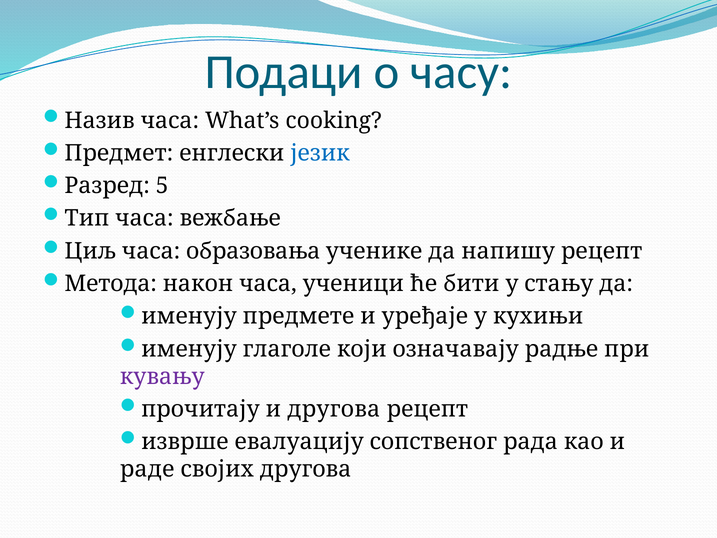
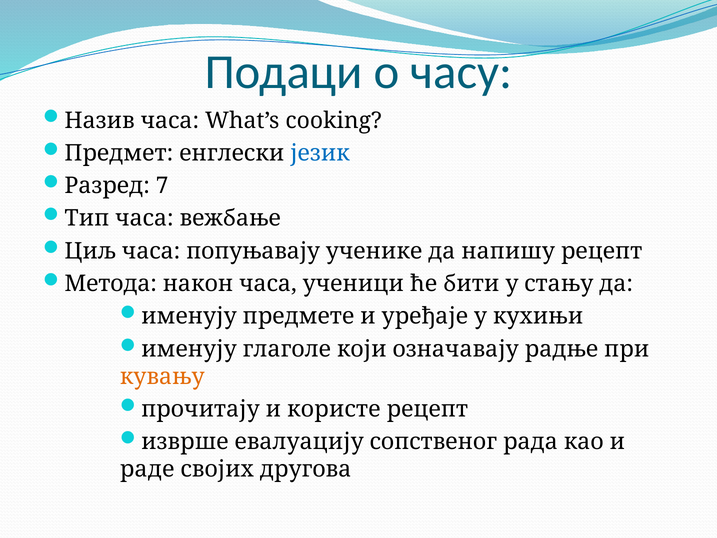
5: 5 -> 7
образовања: образовања -> попуњавају
кувању colour: purple -> orange
и другова: другова -> користе
